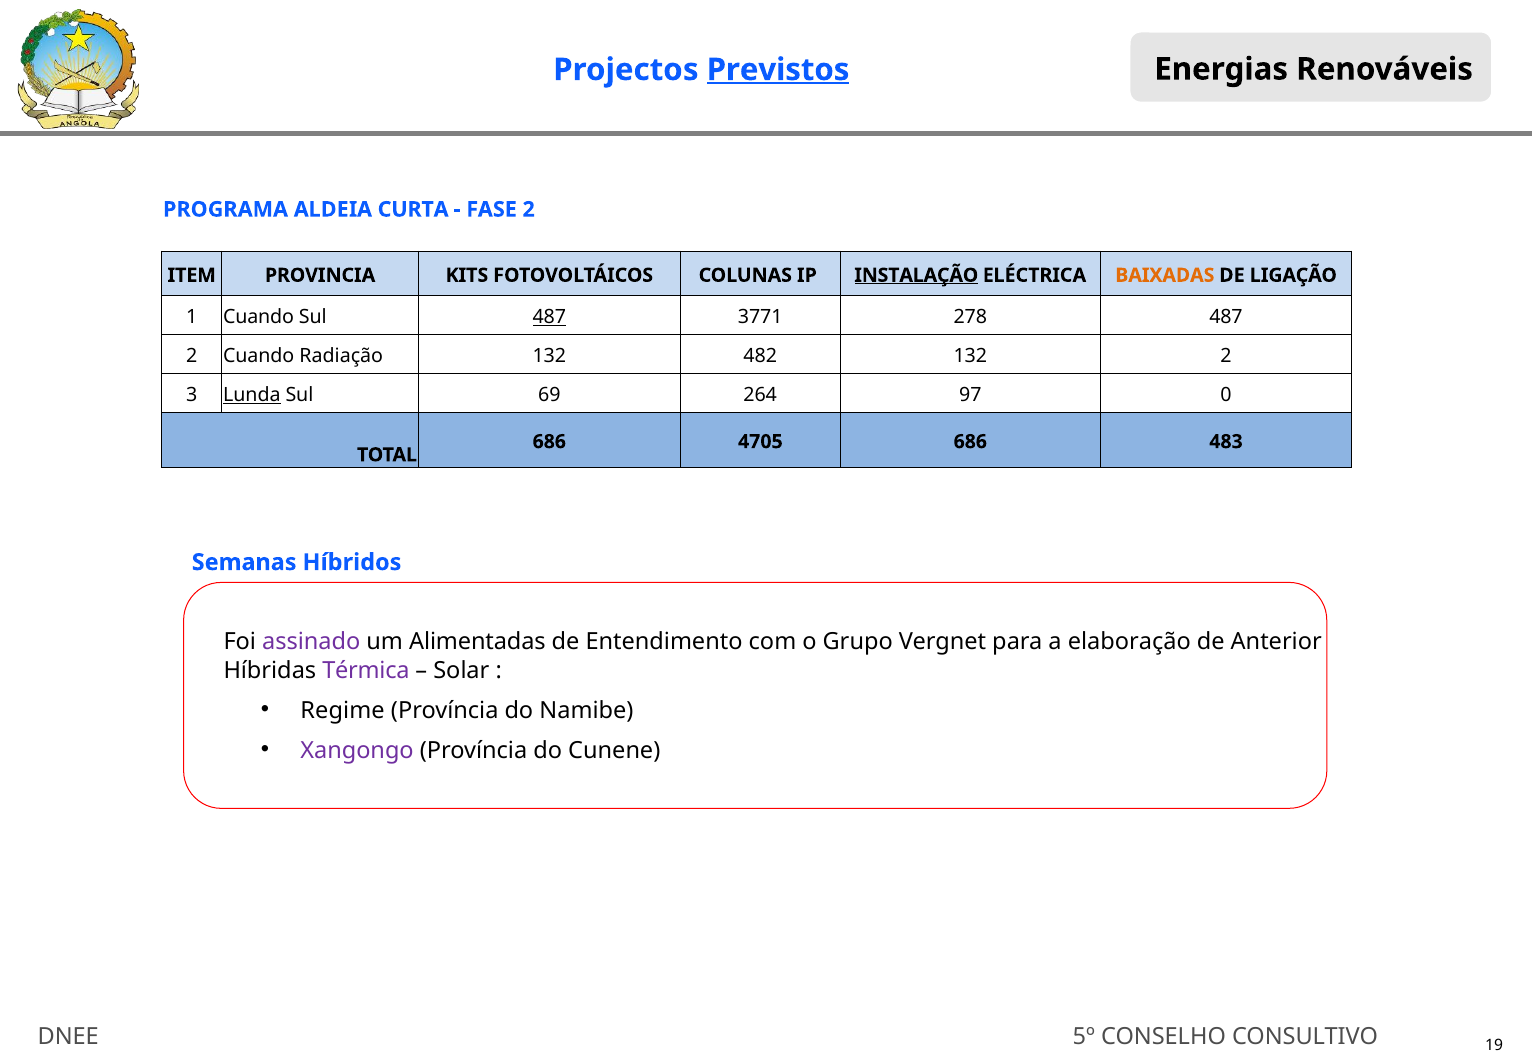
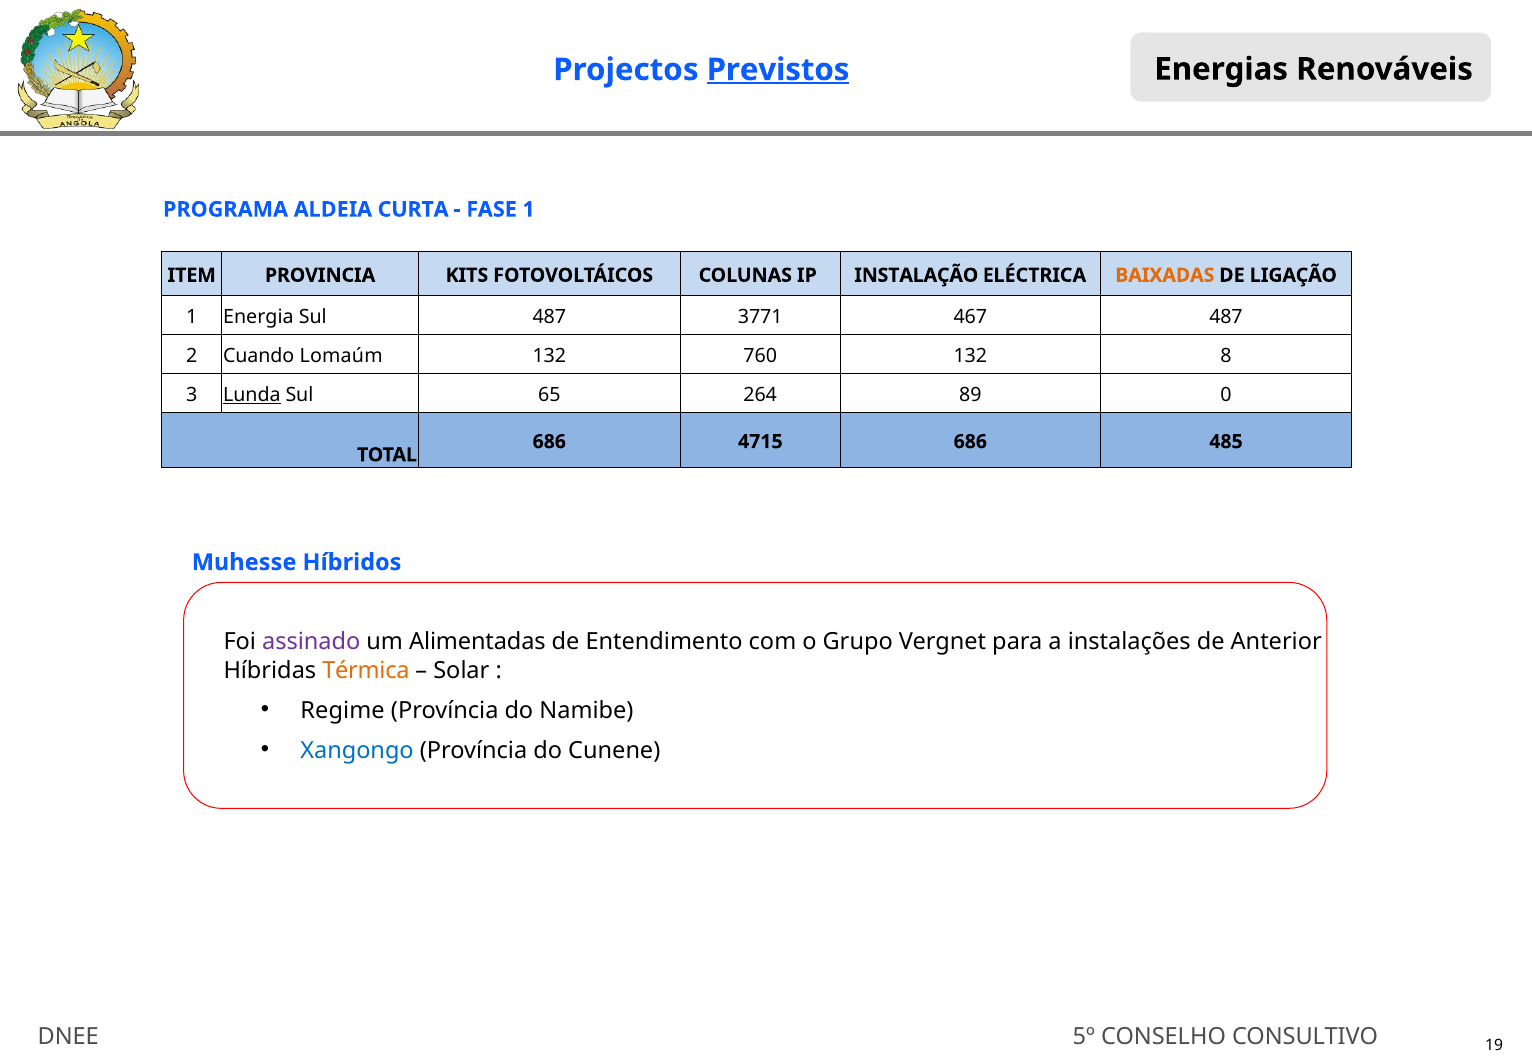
FASE 2: 2 -> 1
INSTALAÇÃO underline: present -> none
1 Cuando: Cuando -> Energia
487 at (549, 317) underline: present -> none
278: 278 -> 467
Radiação: Radiação -> Lomaúm
482: 482 -> 760
132 2: 2 -> 8
69: 69 -> 65
97: 97 -> 89
4705: 4705 -> 4715
483: 483 -> 485
Semanas: Semanas -> Muhesse
elaboração: elaboração -> instalações
Térmica colour: purple -> orange
Xangongo colour: purple -> blue
